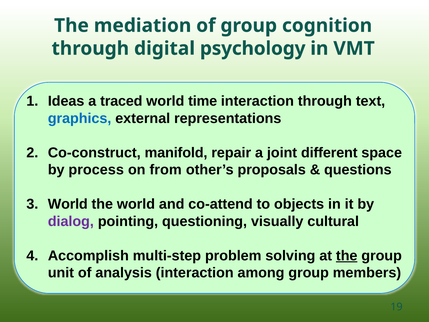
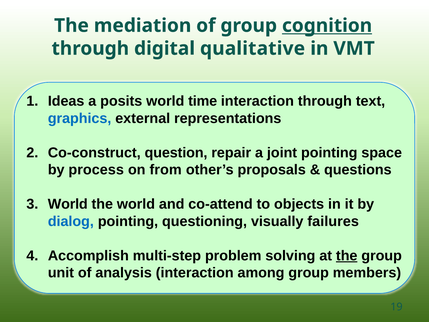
cognition underline: none -> present
psychology: psychology -> qualitative
traced: traced -> posits
manifold: manifold -> question
joint different: different -> pointing
dialog colour: purple -> blue
cultural: cultural -> failures
